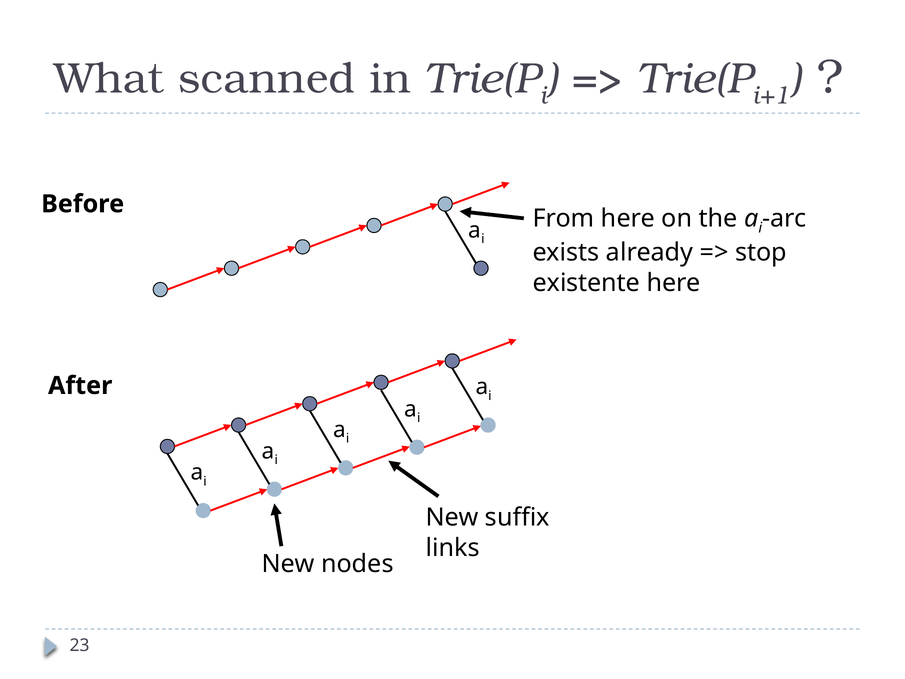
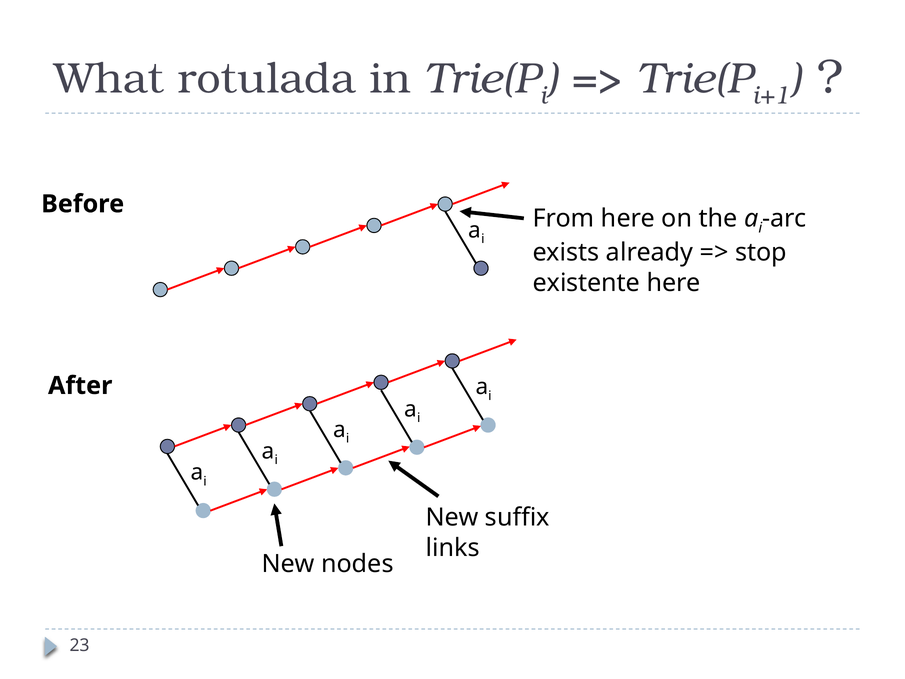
scanned: scanned -> rotulada
